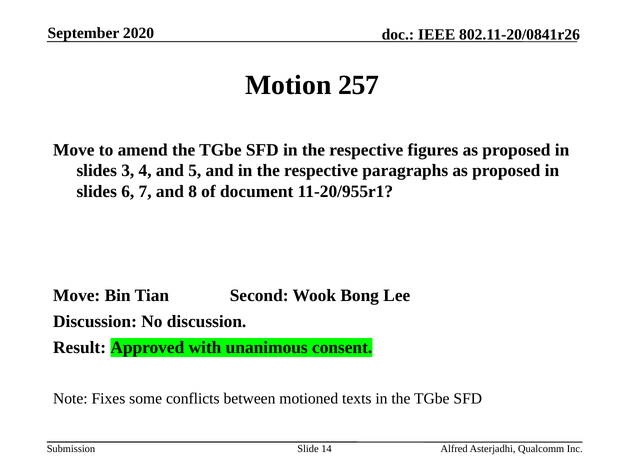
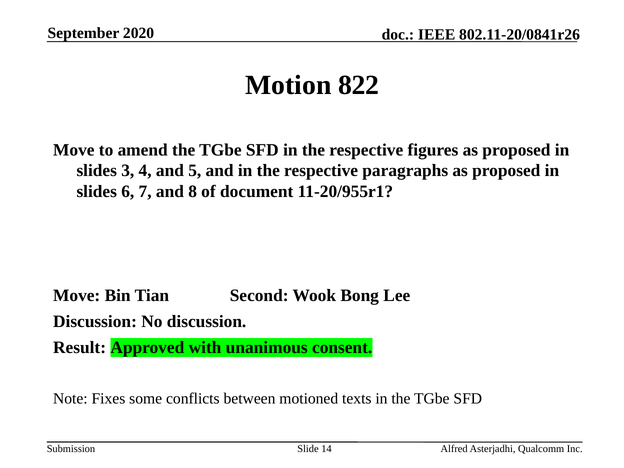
257: 257 -> 822
